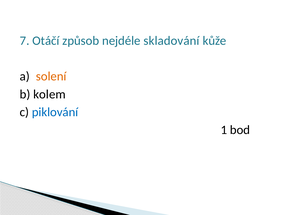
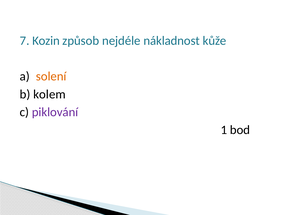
Otáčí: Otáčí -> Kozin
skladování: skladování -> nákladnost
piklování colour: blue -> purple
